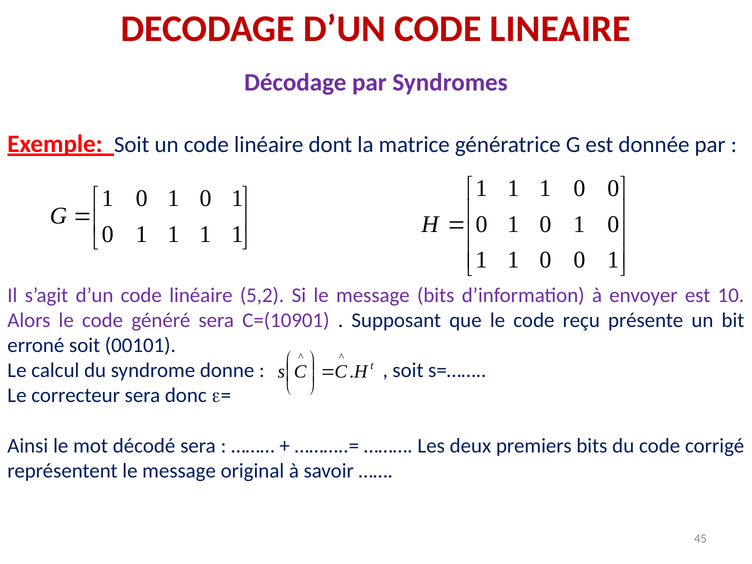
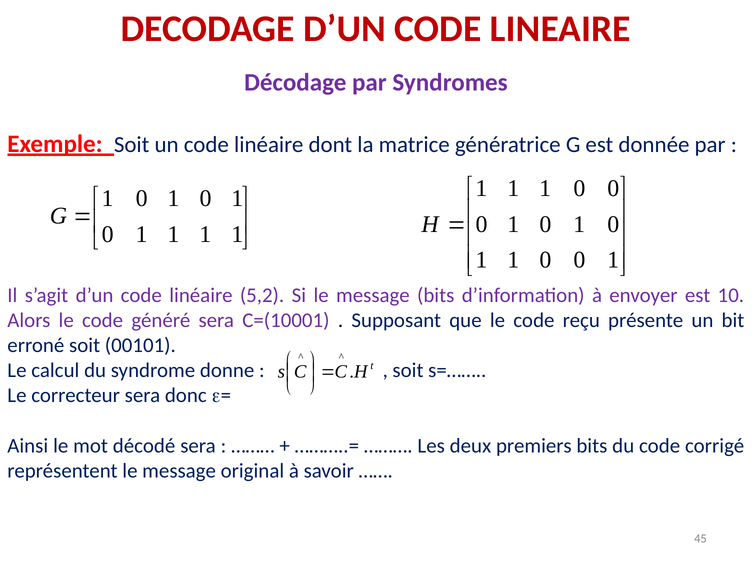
C=(10901: C=(10901 -> C=(10001
